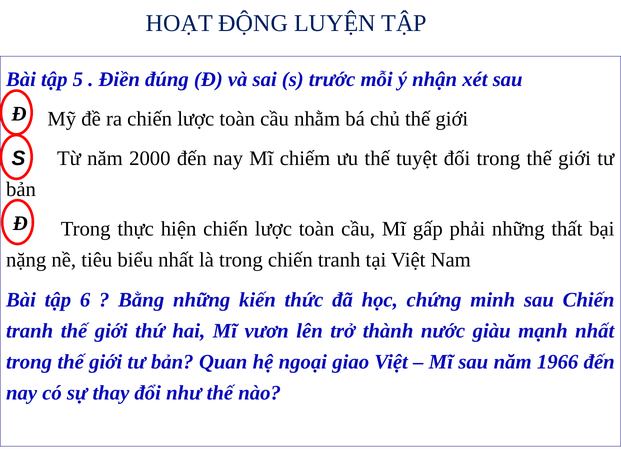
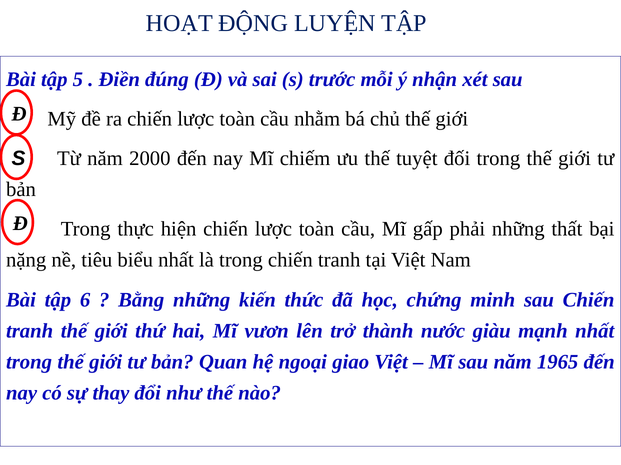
1966: 1966 -> 1965
